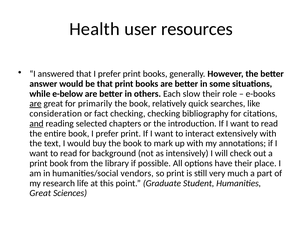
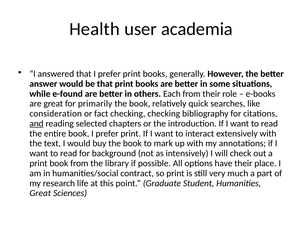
resources: resources -> academia
e-below: e-below -> e-found
Each slow: slow -> from
are at (36, 104) underline: present -> none
vendors: vendors -> contract
